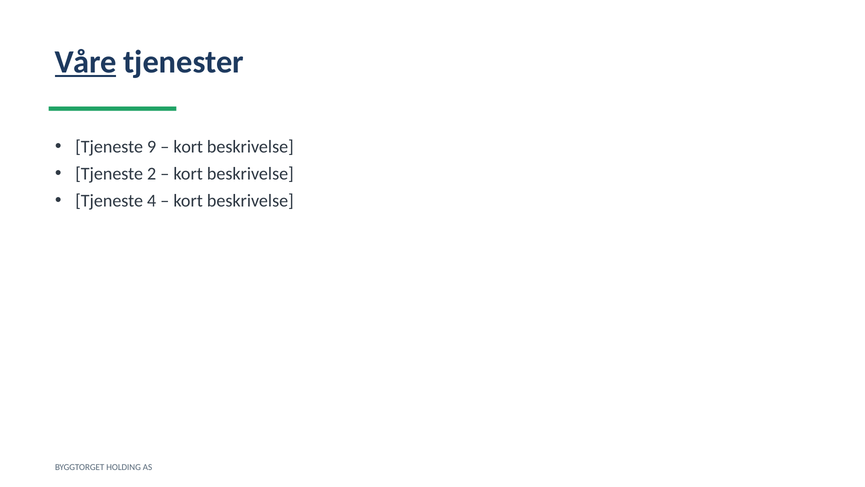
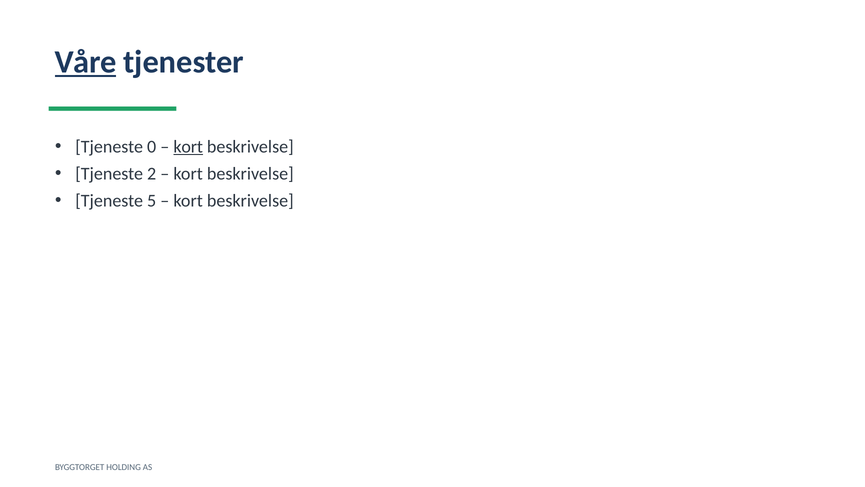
9: 9 -> 0
kort at (188, 147) underline: none -> present
4: 4 -> 5
